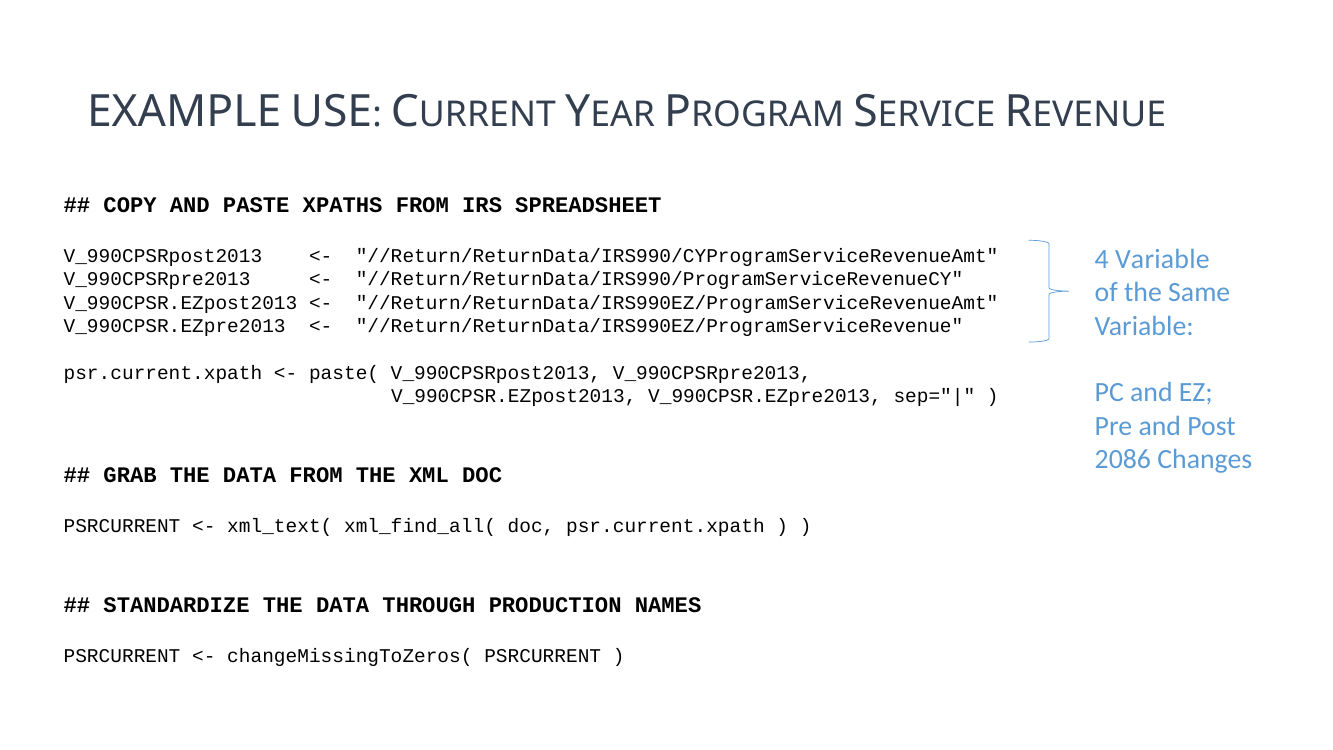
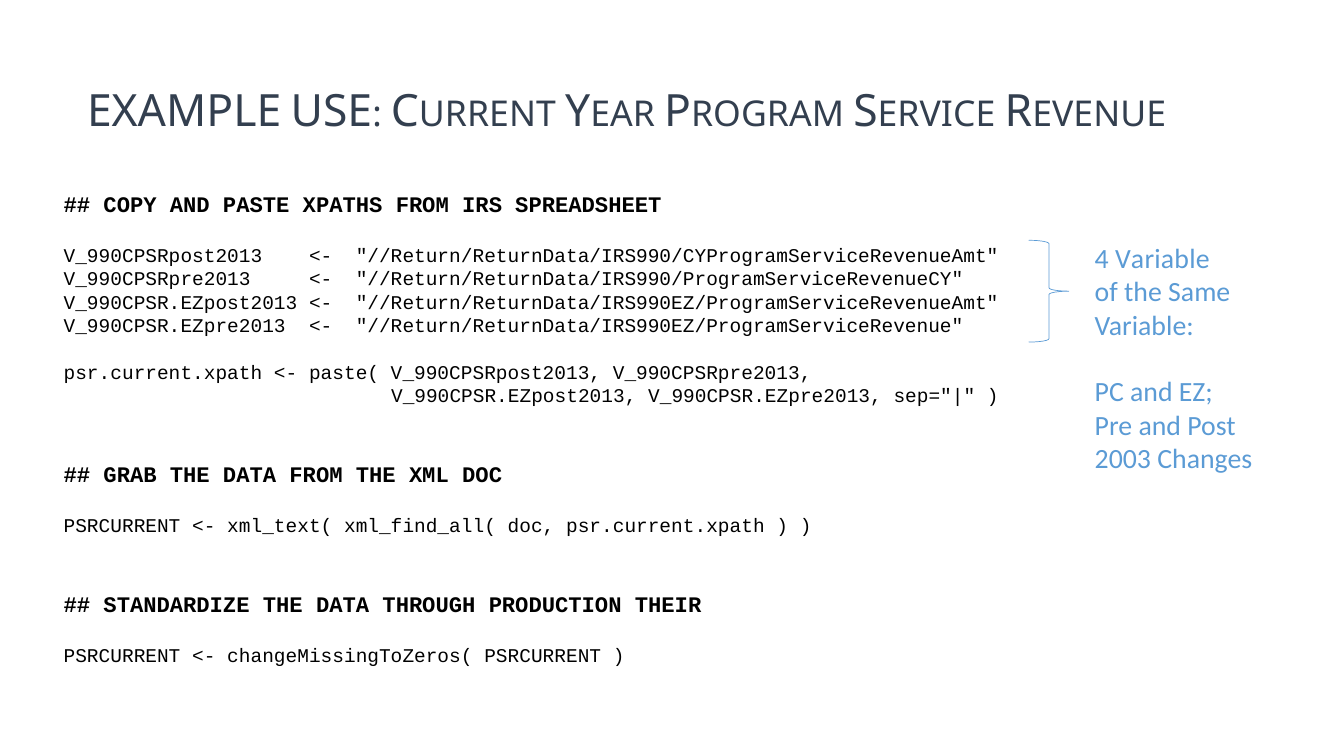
2086: 2086 -> 2003
NAMES: NAMES -> THEIR
